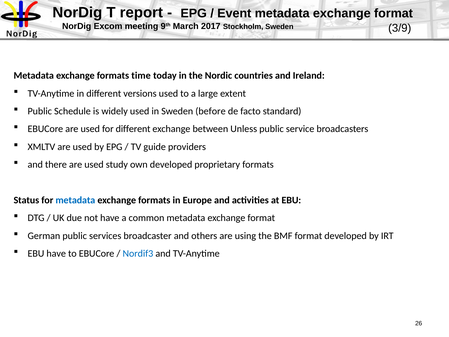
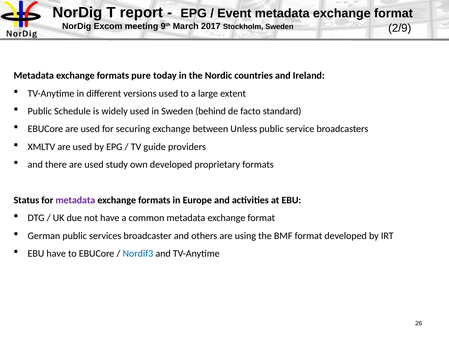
3/9: 3/9 -> 2/9
time: time -> pure
before: before -> behind
for different: different -> securing
metadata at (75, 200) colour: blue -> purple
